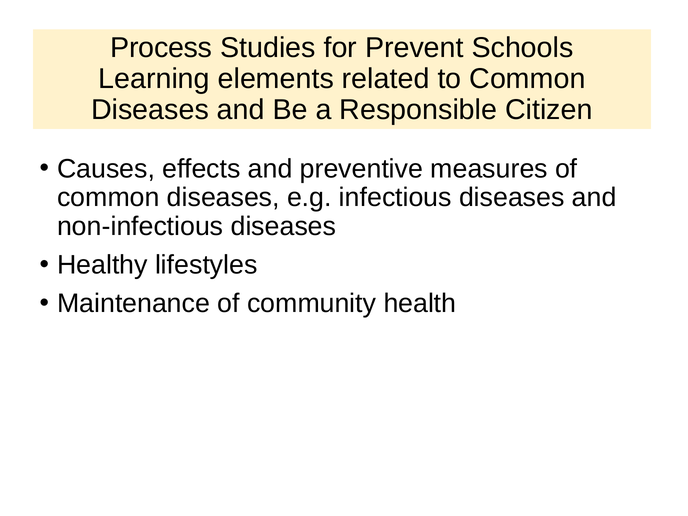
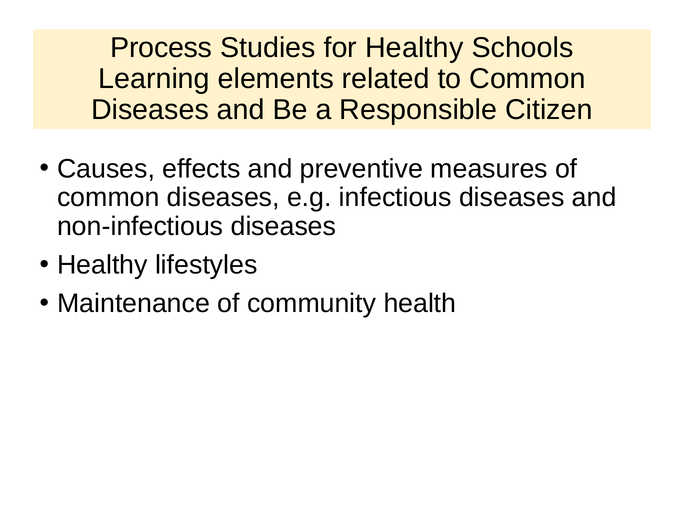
for Prevent: Prevent -> Healthy
